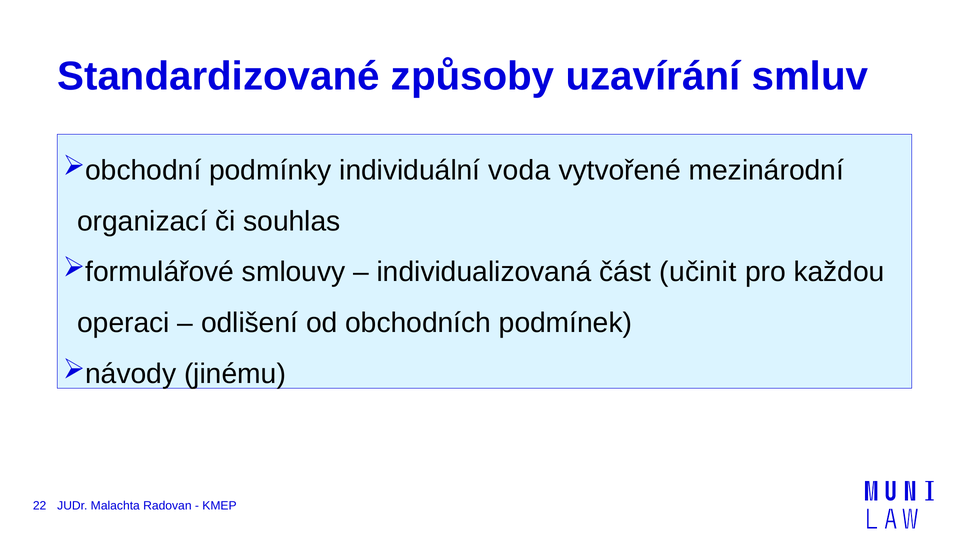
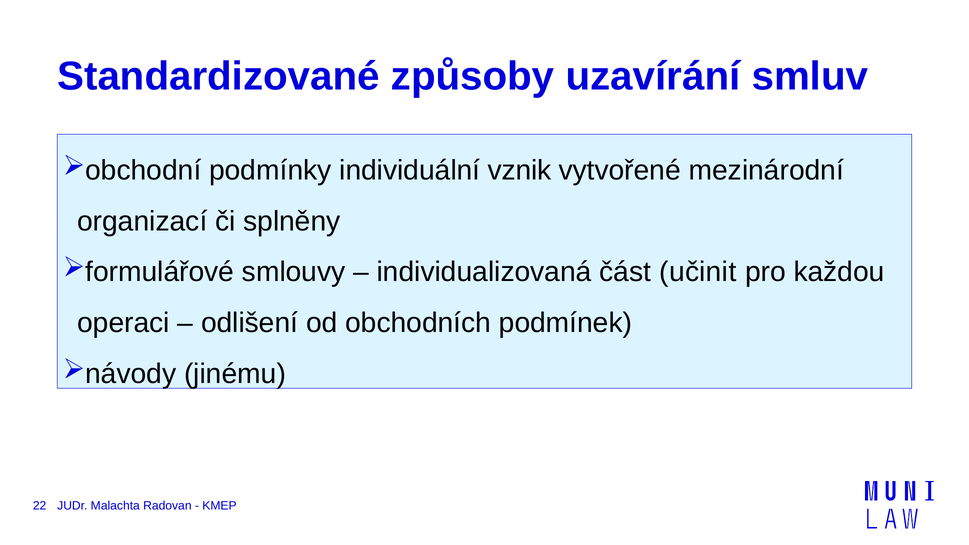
voda: voda -> vznik
souhlas: souhlas -> splněny
